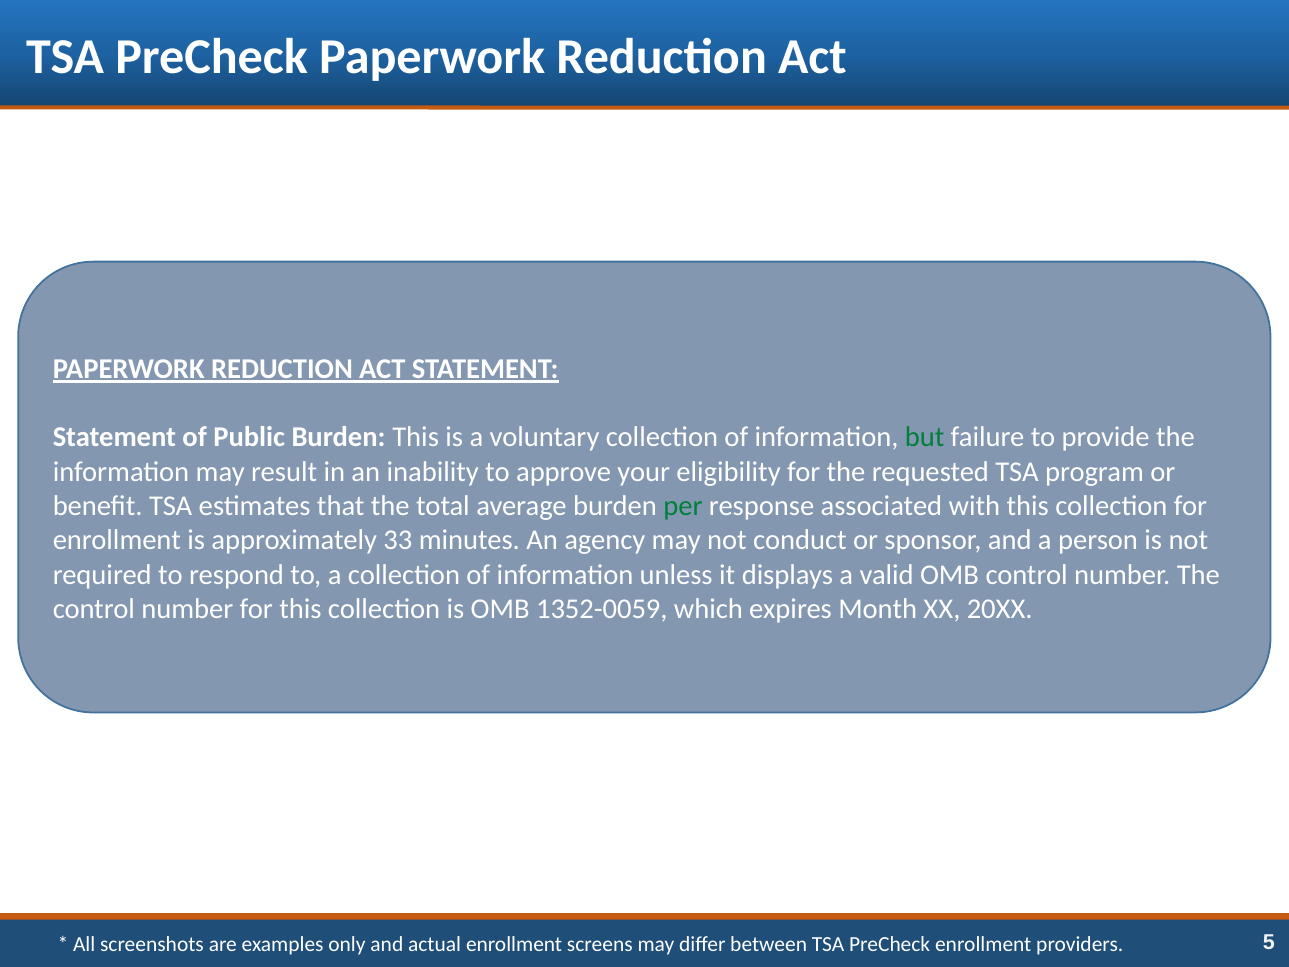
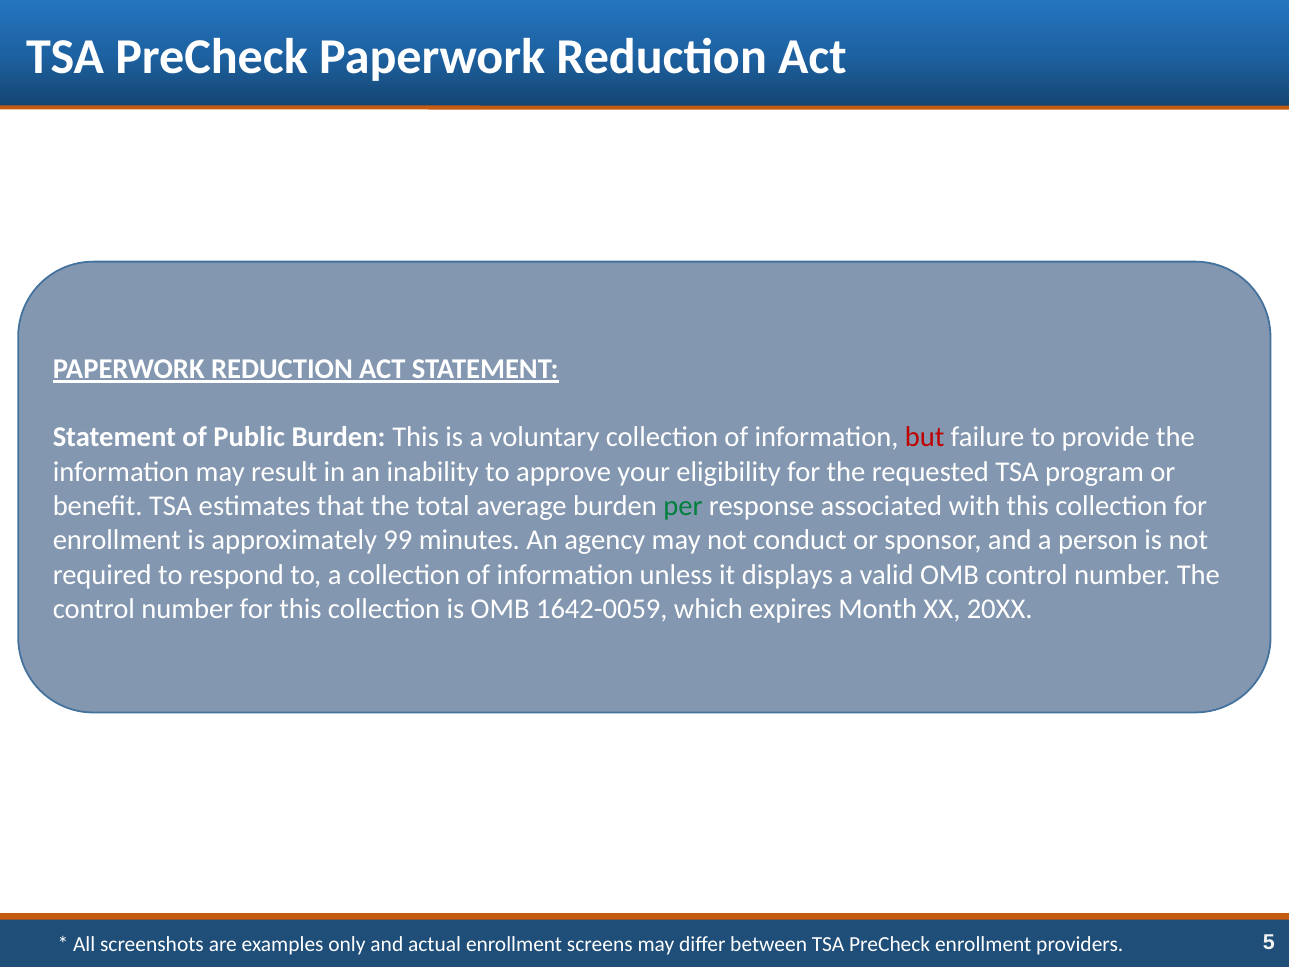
but colour: green -> red
33: 33 -> 99
1352-0059: 1352-0059 -> 1642-0059
